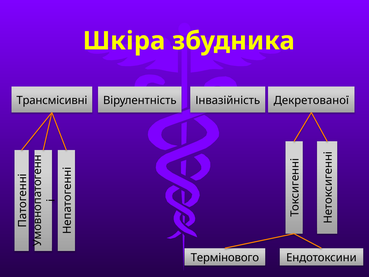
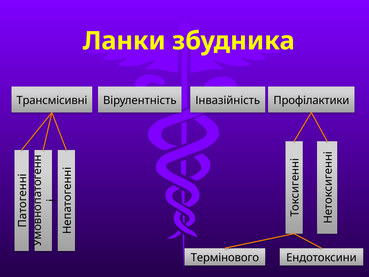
Шкіра: Шкіра -> Ланки
Декретованої: Декретованої -> Профілактики
